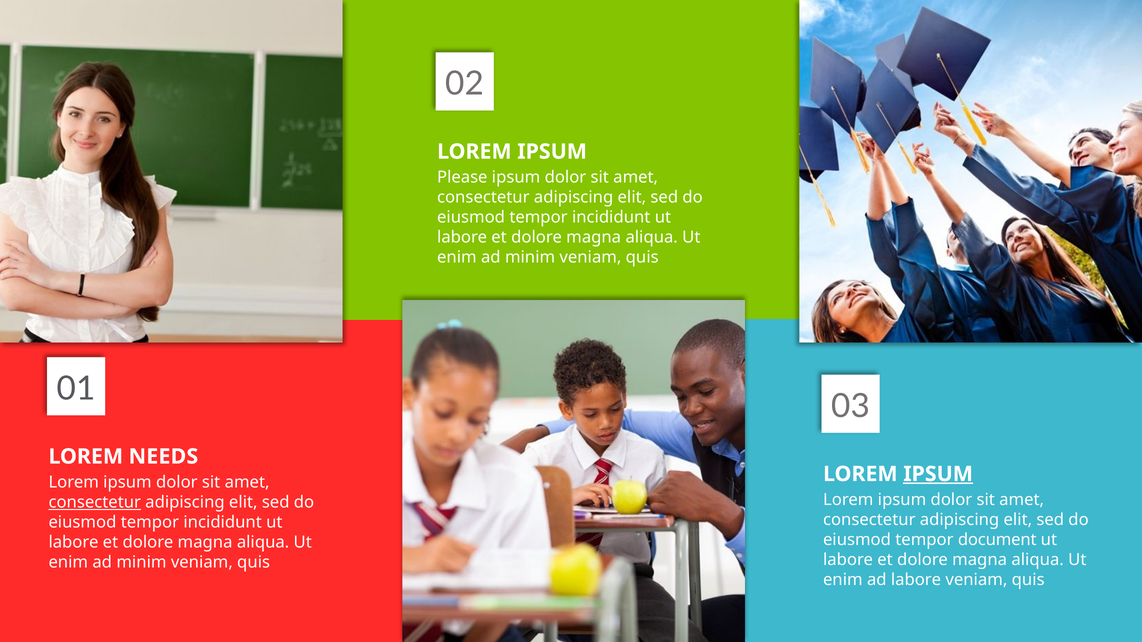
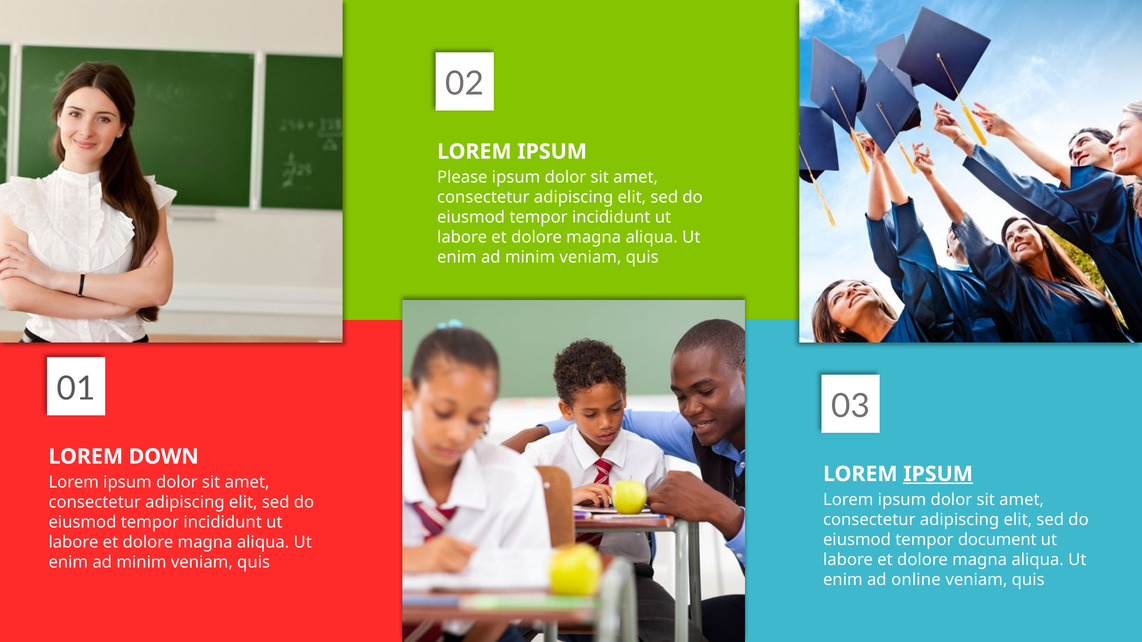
NEEDS: NEEDS -> DOWN
consectetur at (95, 503) underline: present -> none
ad labore: labore -> online
